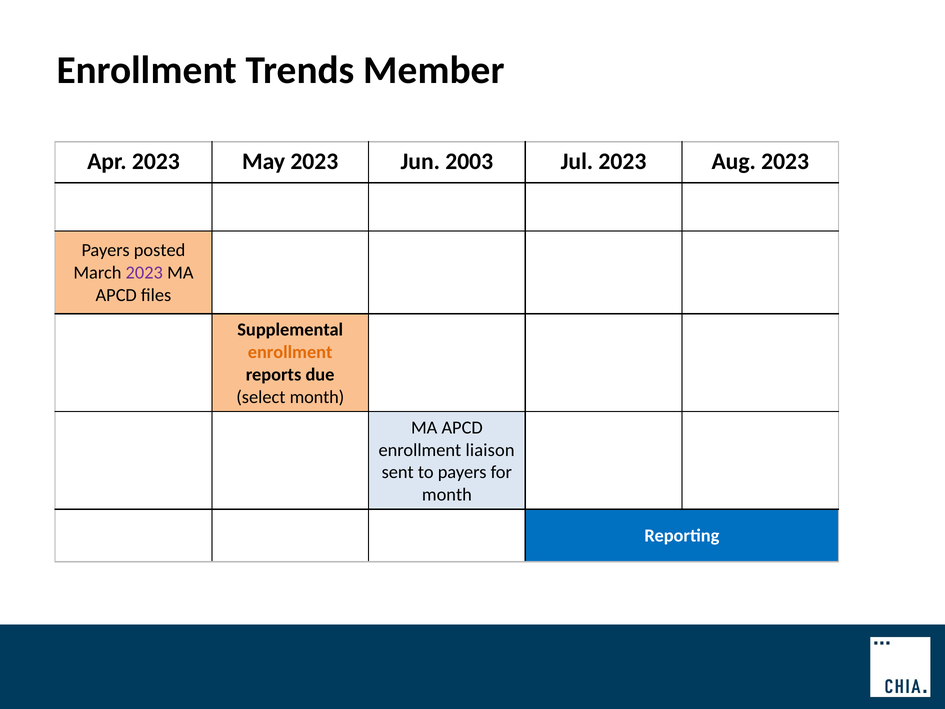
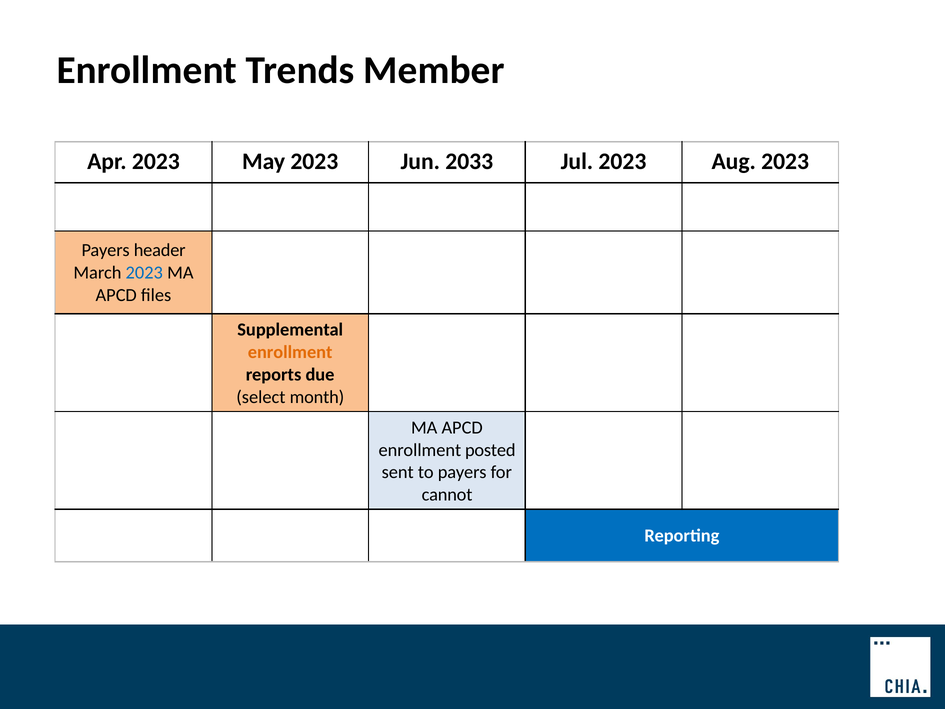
2003: 2003 -> 2033
posted: posted -> header
2023 at (144, 273) colour: purple -> blue
liaison: liaison -> posted
month at (447, 495): month -> cannot
